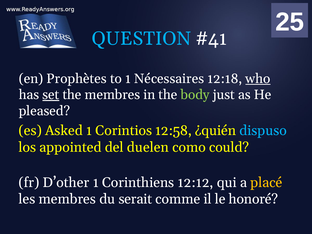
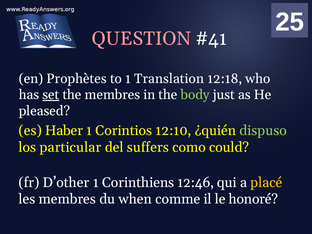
QUESTION colour: light blue -> pink
Nécessaires: Nécessaires -> Translation
who underline: present -> none
Asked: Asked -> Haber
12:58: 12:58 -> 12:10
dispuso colour: light blue -> light green
appointed: appointed -> particular
duelen: duelen -> suffers
12:12: 12:12 -> 12:46
serait: serait -> when
